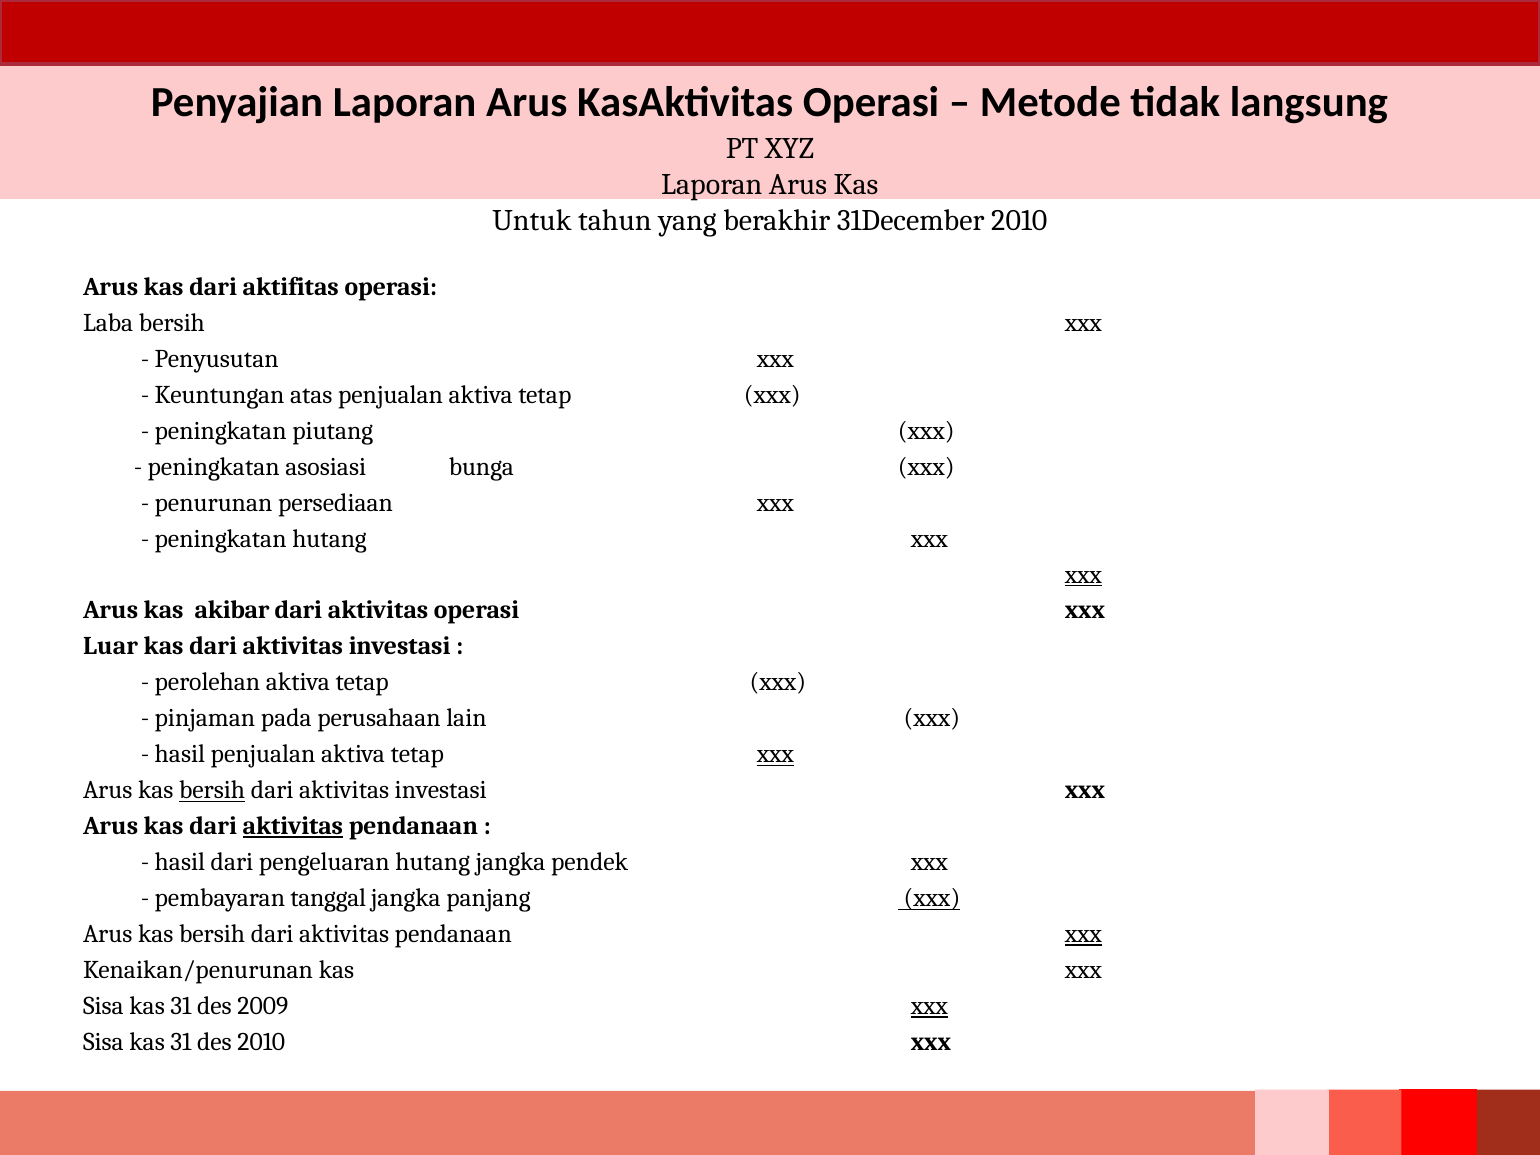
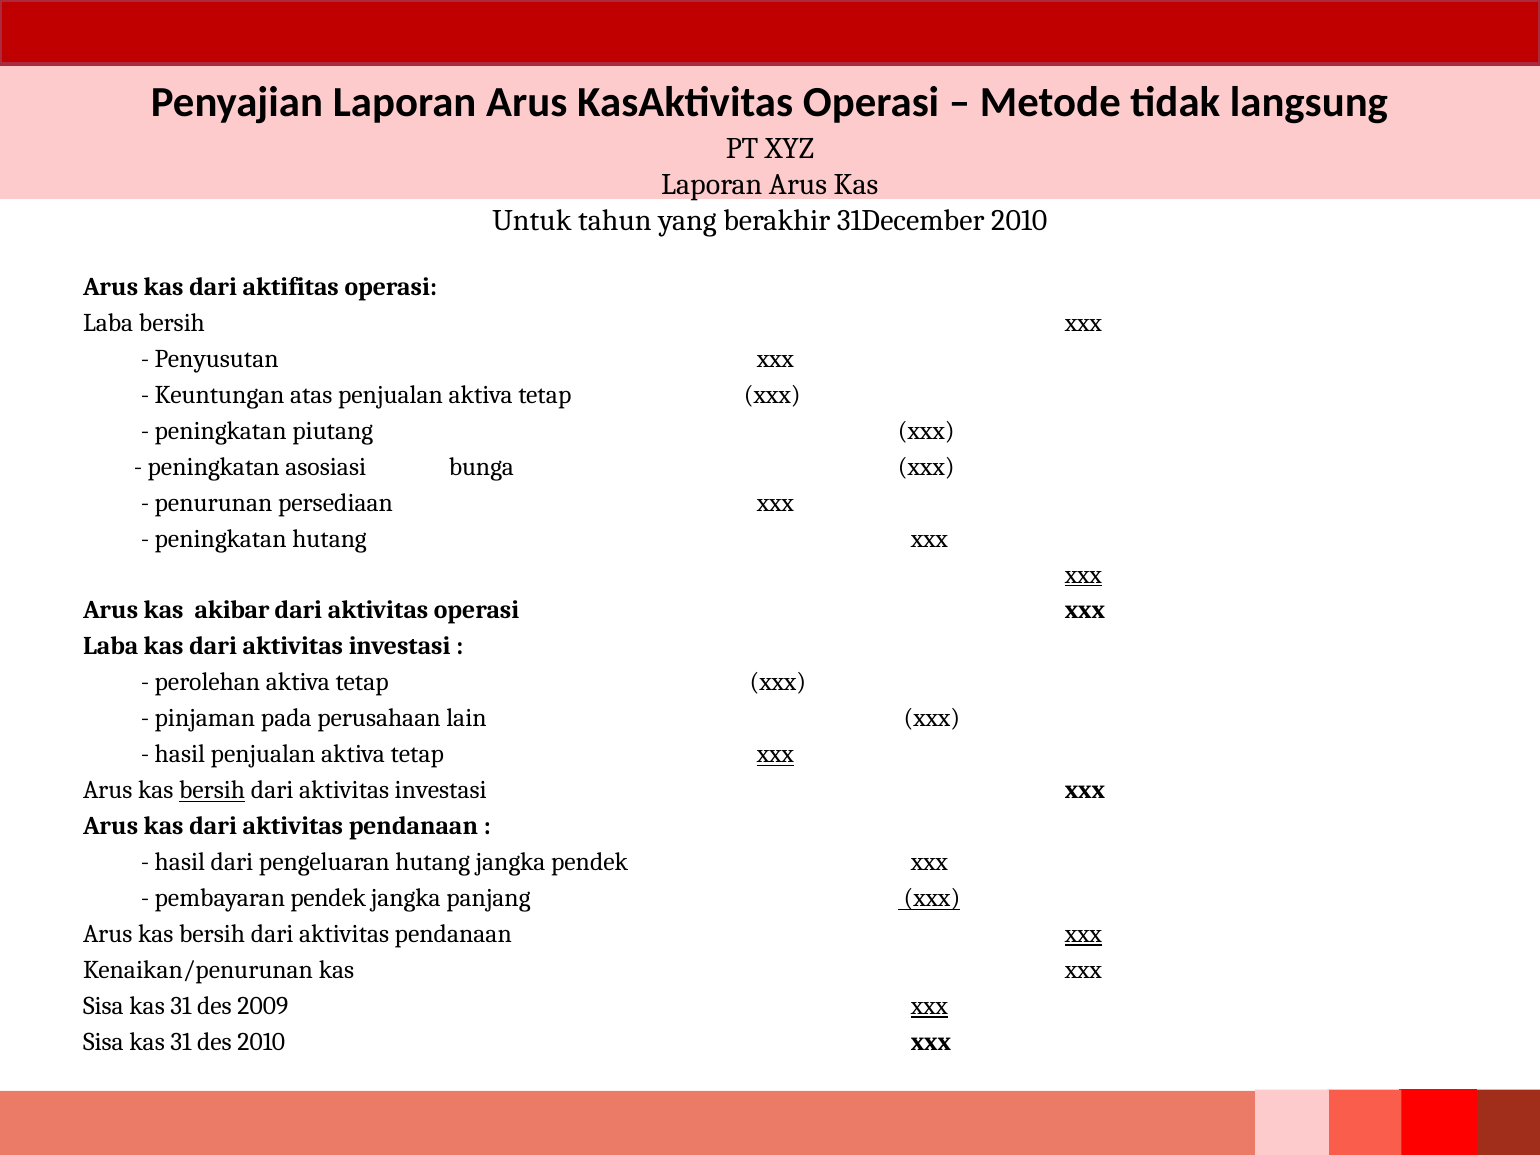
Luar at (111, 646): Luar -> Laba
aktivitas at (293, 826) underline: present -> none
pembayaran tanggal: tanggal -> pendek
